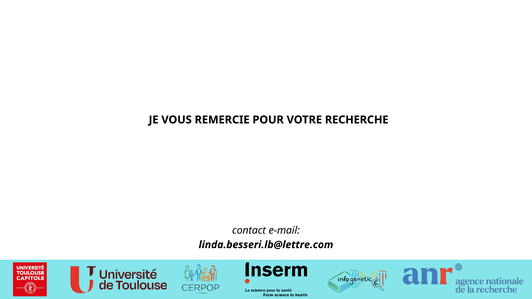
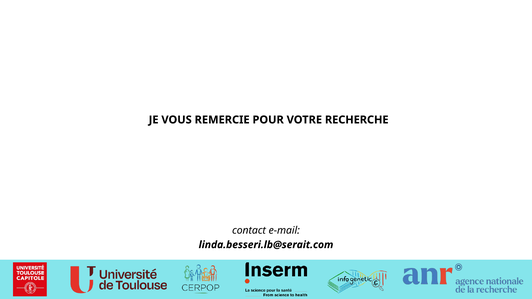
linda.besseri.lb@lettre.com: linda.besseri.lb@lettre.com -> linda.besseri.lb@serait.com
